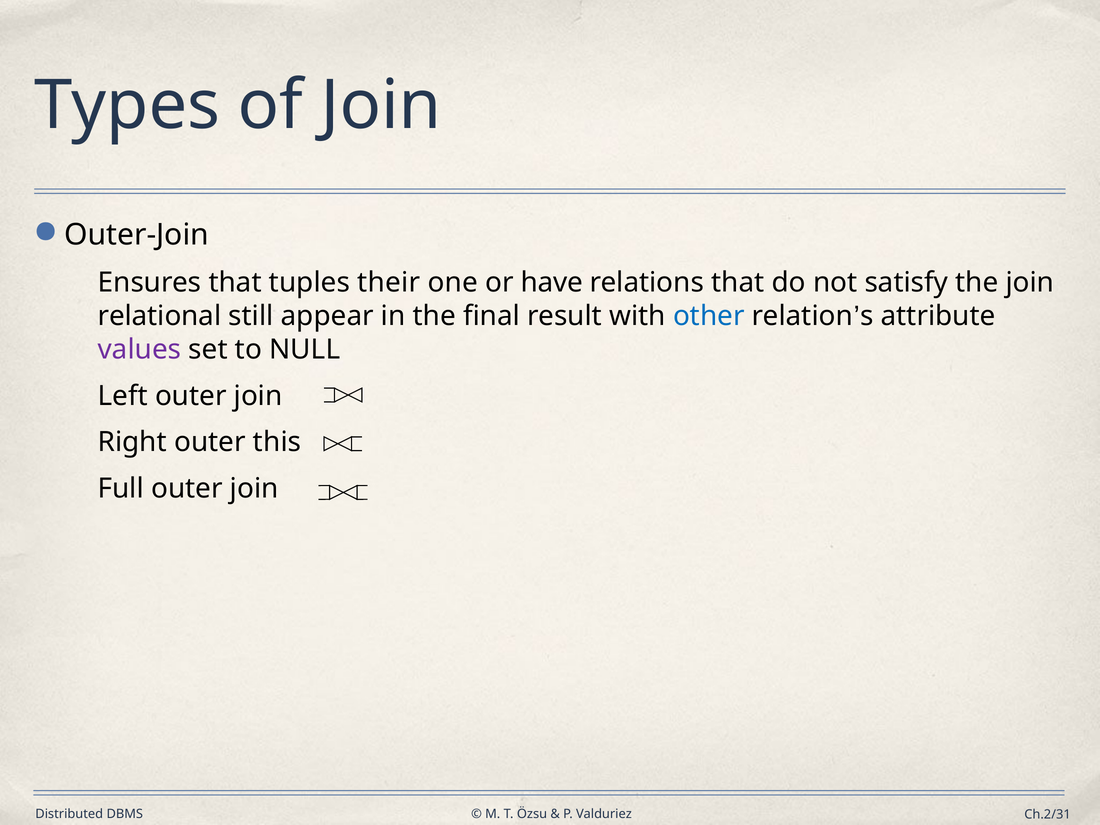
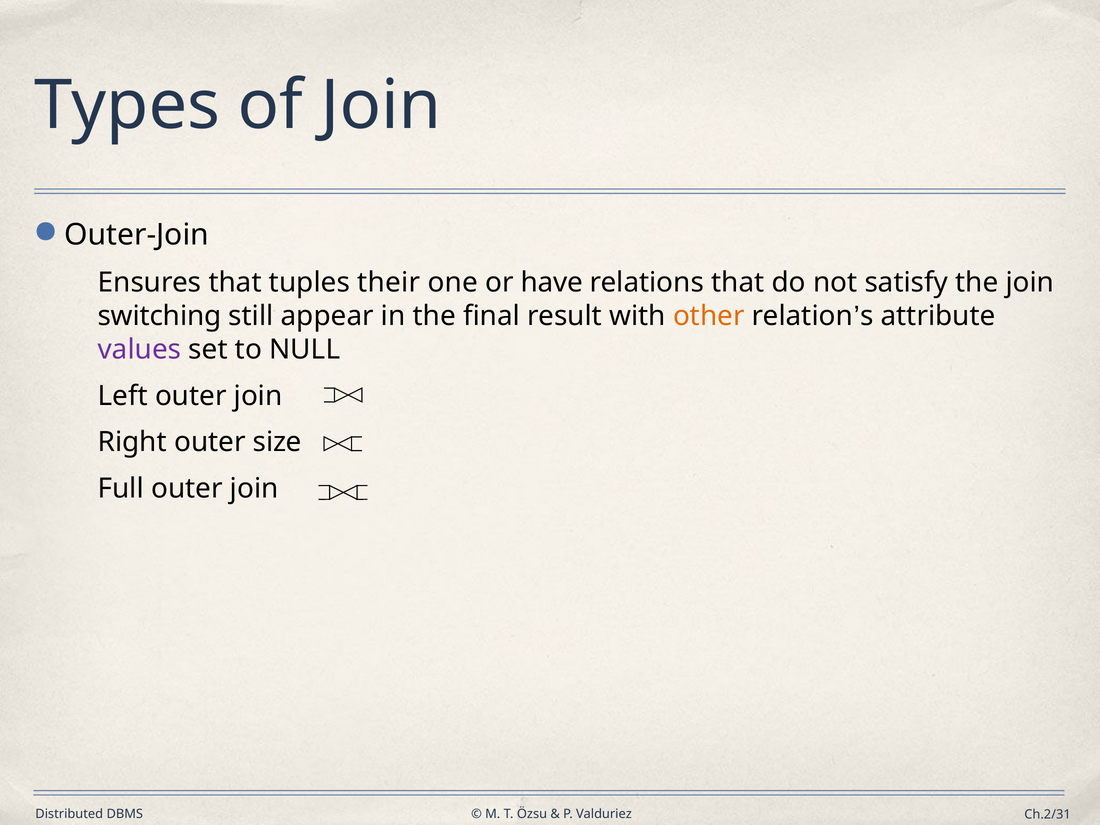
relational: relational -> switching
other colour: blue -> orange
this: this -> size
